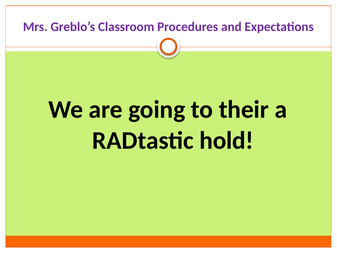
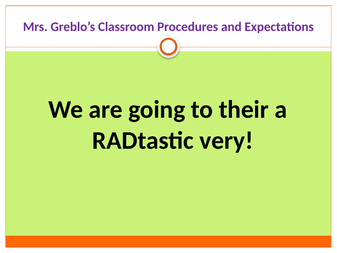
hold: hold -> very
